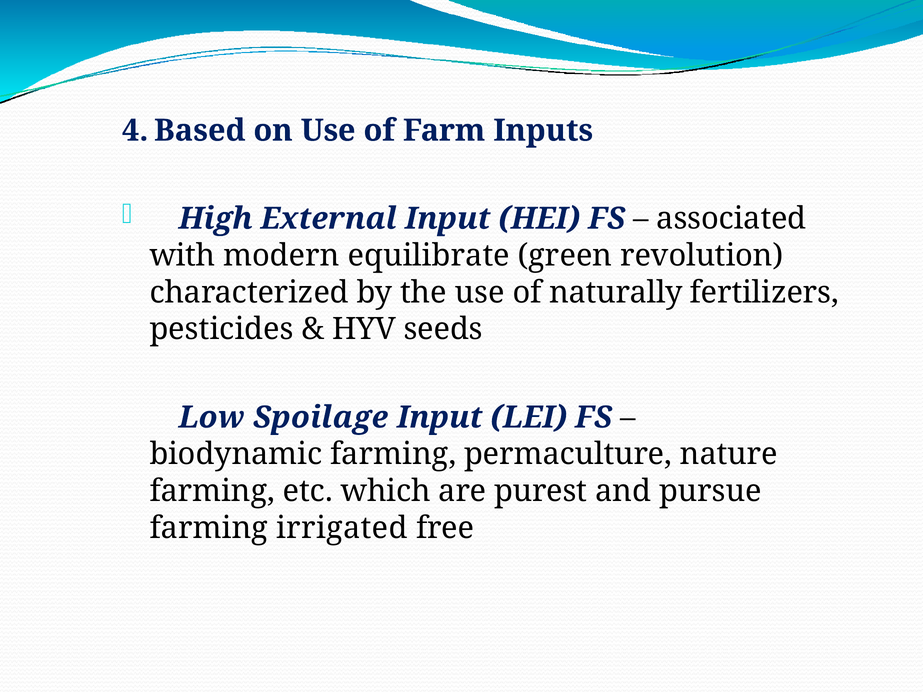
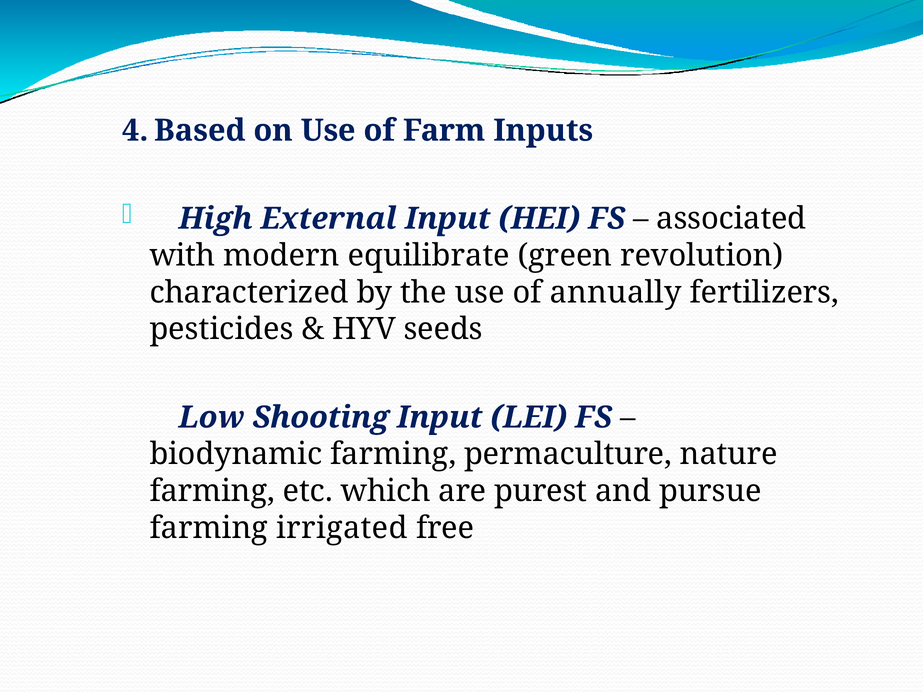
naturally: naturally -> annually
Spoilage: Spoilage -> Shooting
